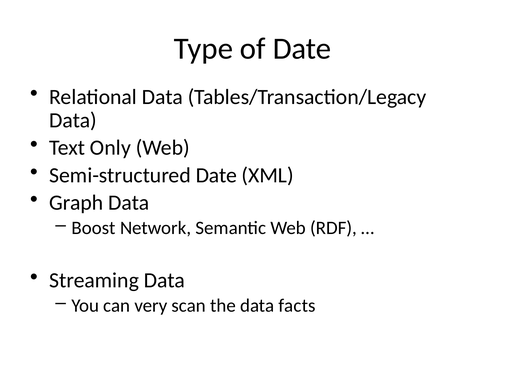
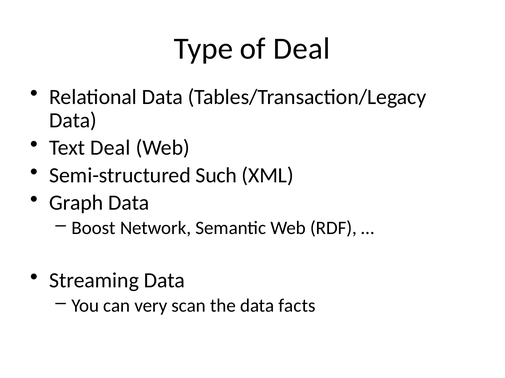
of Date: Date -> Deal
Text Only: Only -> Deal
Semi-structured Date: Date -> Such
